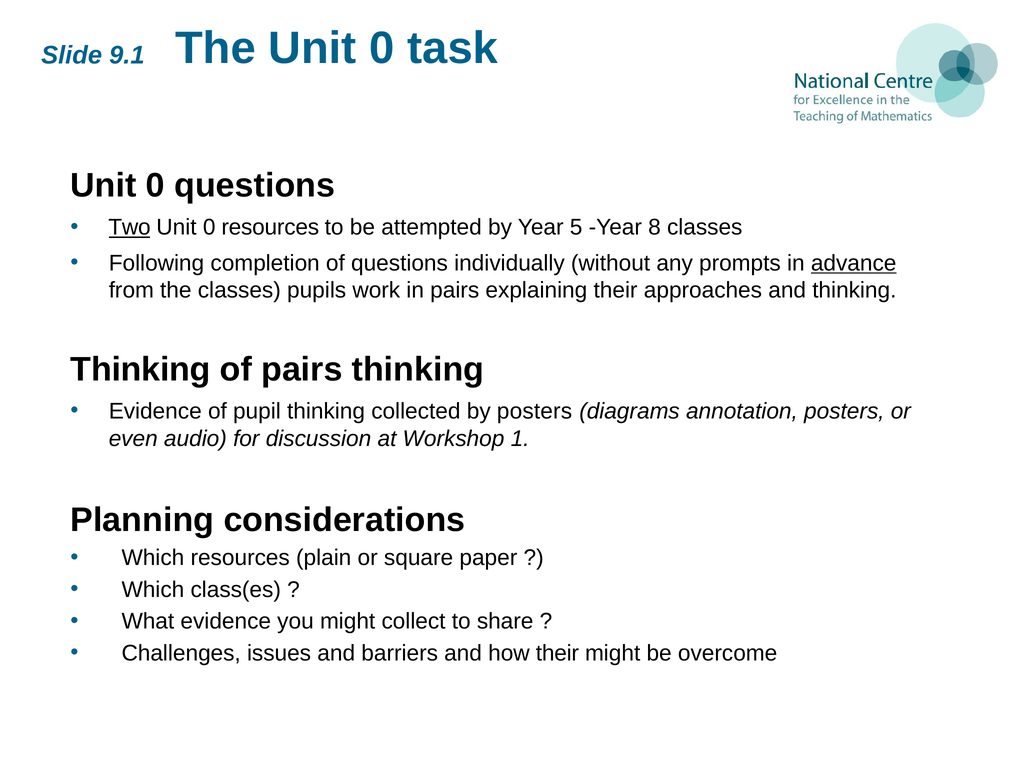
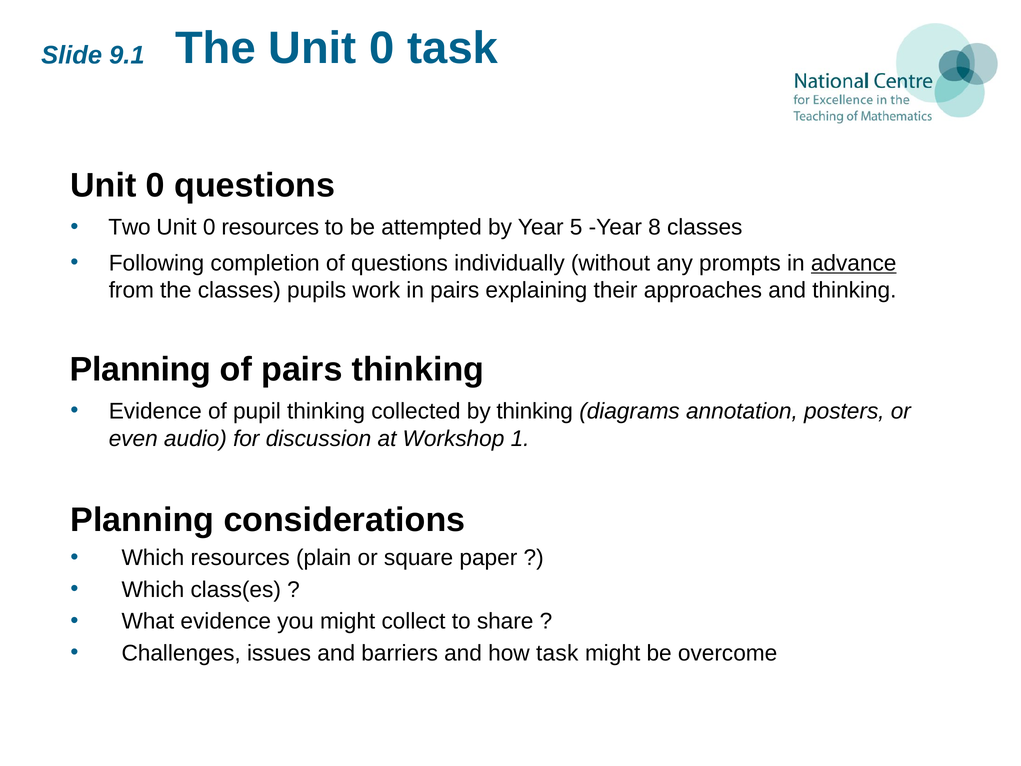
Two underline: present -> none
Thinking at (141, 369): Thinking -> Planning
by posters: posters -> thinking
how their: their -> task
